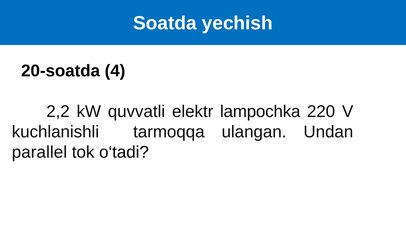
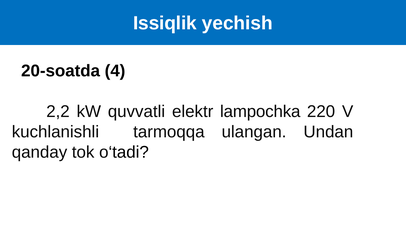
Soatda: Soatda -> Issiqlik
parallel: parallel -> qanday
